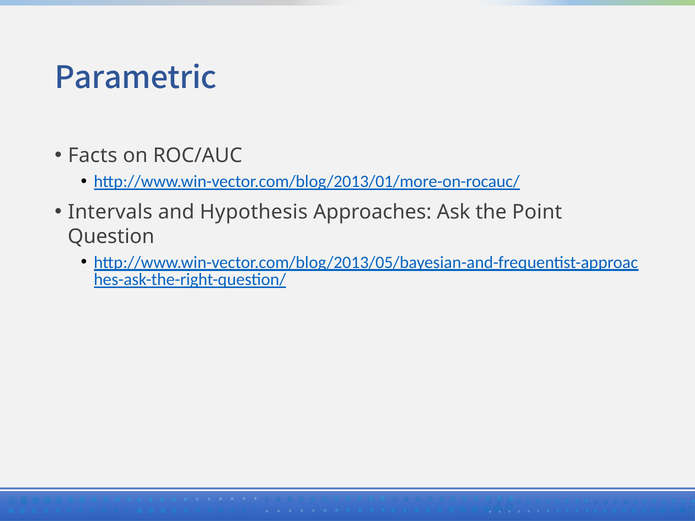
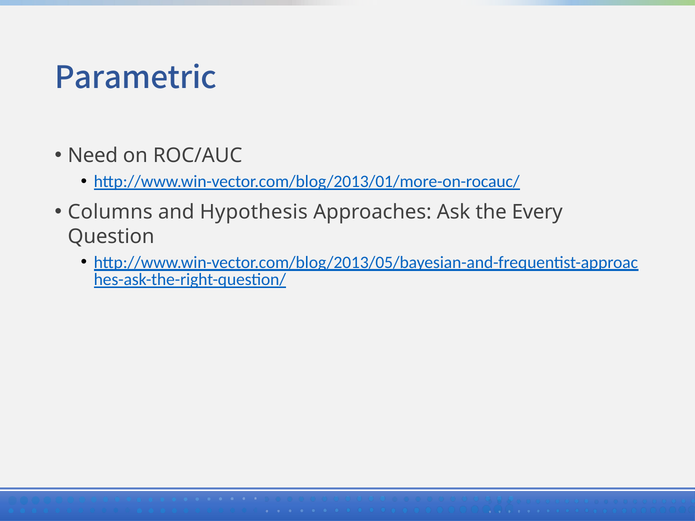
Facts: Facts -> Need
Intervals: Intervals -> Columns
Point: Point -> Every
